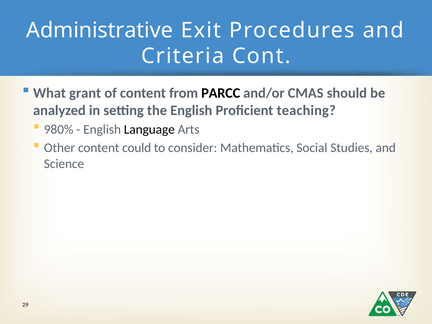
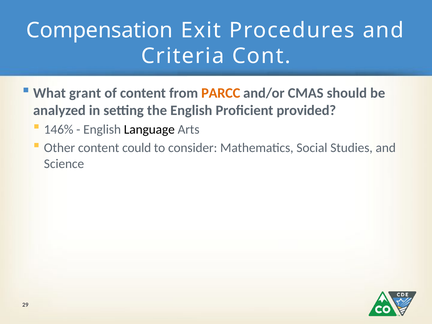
Administrative: Administrative -> Compensation
PARCC colour: black -> orange
teaching: teaching -> provided
980%: 980% -> 146%
